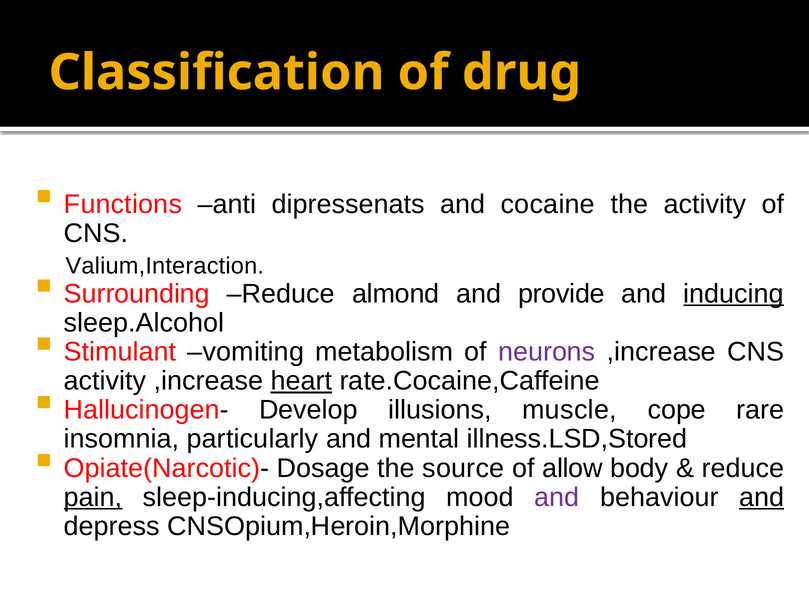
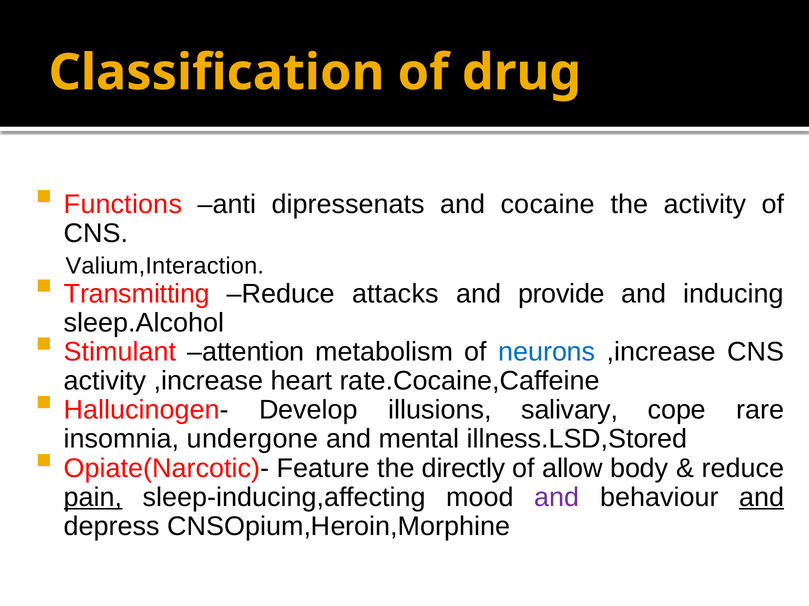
Surrounding: Surrounding -> Transmitting
almond: almond -> attacks
inducing underline: present -> none
vomiting: vomiting -> attention
neurons colour: purple -> blue
heart underline: present -> none
muscle: muscle -> salivary
particularly: particularly -> undergone
Dosage: Dosage -> Feature
source: source -> directly
